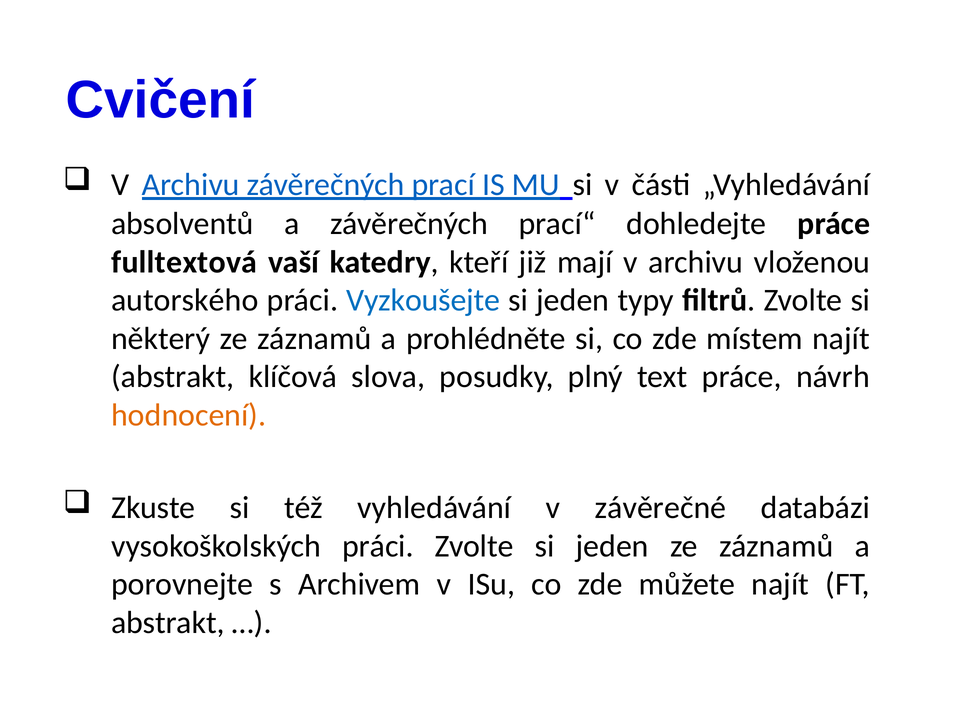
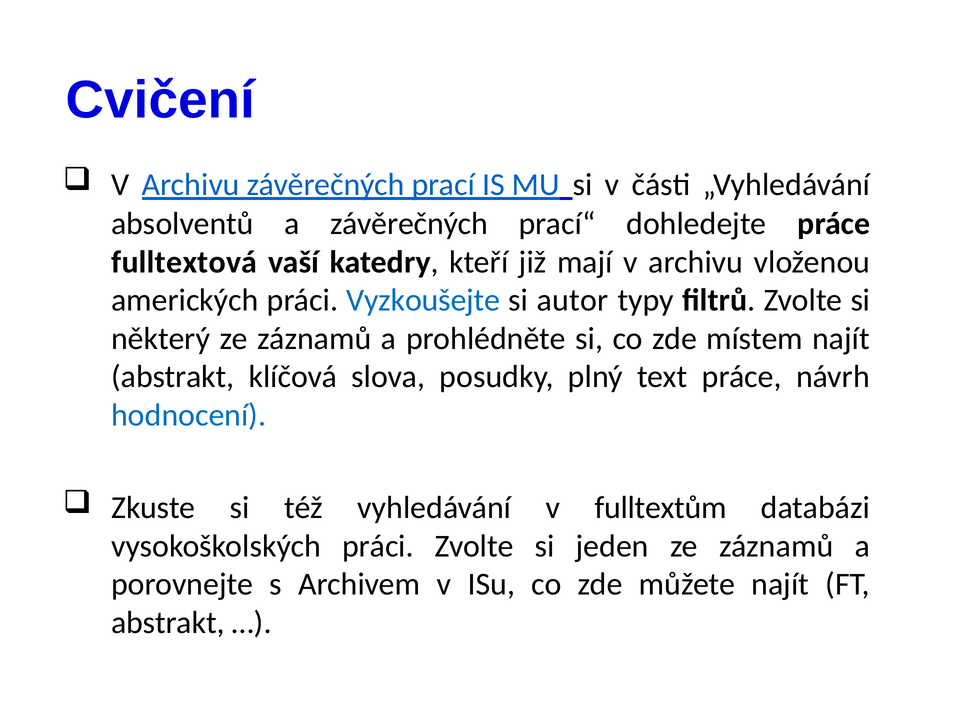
autorského: autorského -> amerických
jeden at (573, 300): jeden -> autor
hodnocení colour: orange -> blue
závěrečné: závěrečné -> fulltextům
